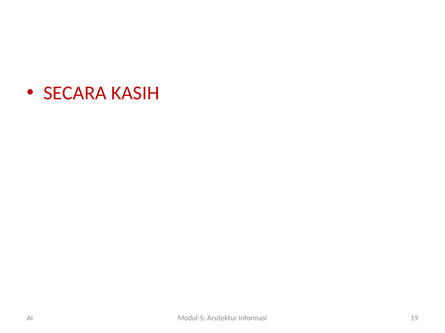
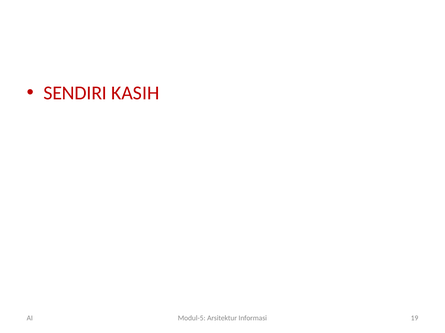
SECARA: SECARA -> SENDIRI
